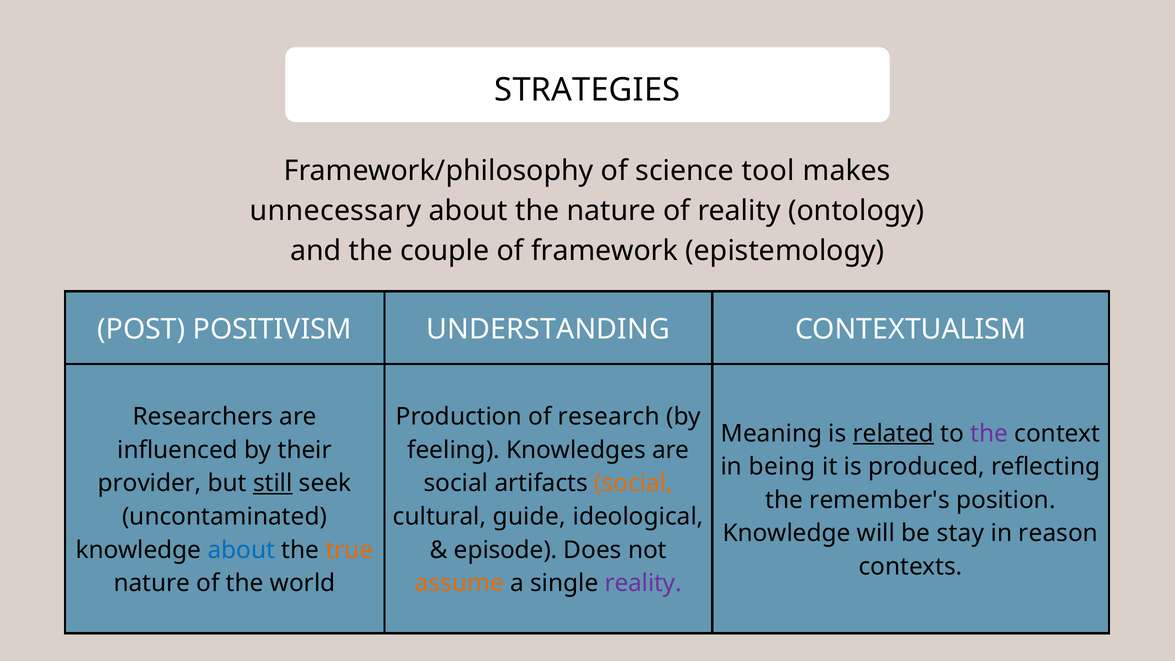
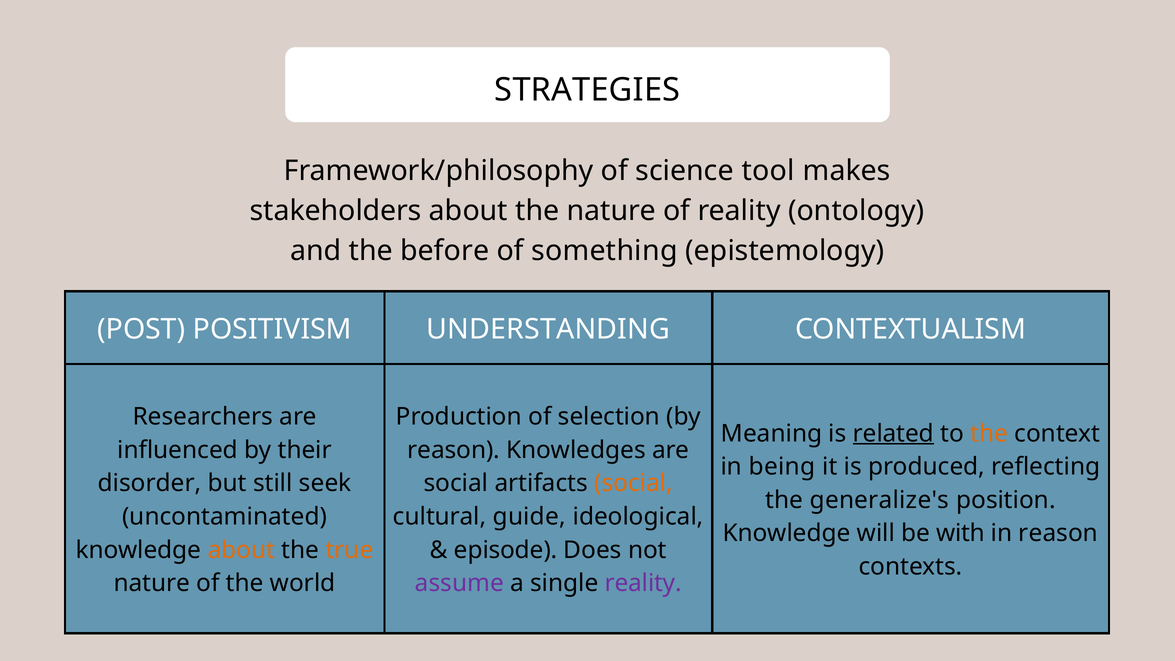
unnecessary: unnecessary -> stakeholders
couple: couple -> before
framework: framework -> something
research: research -> selection
the at (989, 433) colour: purple -> orange
feeling at (454, 450): feeling -> reason
provider: provider -> disorder
still underline: present -> none
remember's: remember's -> generalize's
stay: stay -> with
about at (241, 550) colour: blue -> orange
assume colour: orange -> purple
